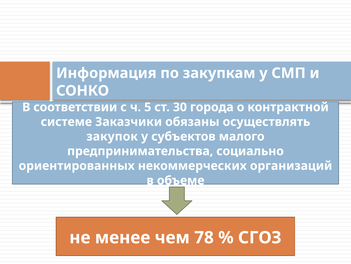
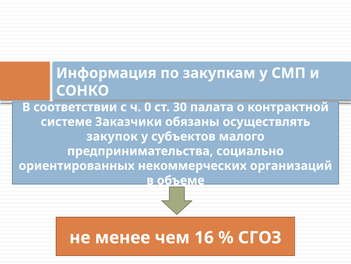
5: 5 -> 0
города: города -> палата
78: 78 -> 16
